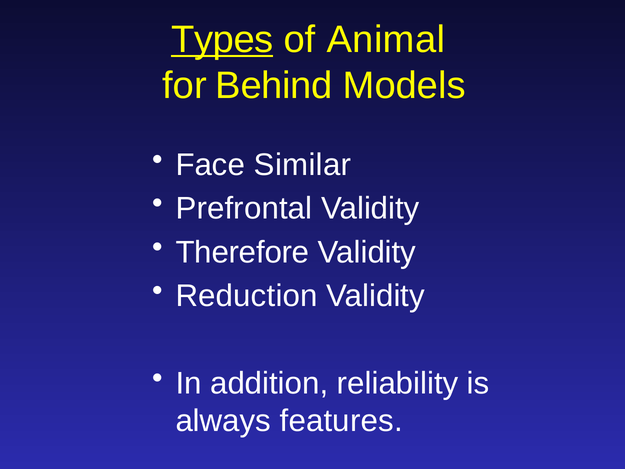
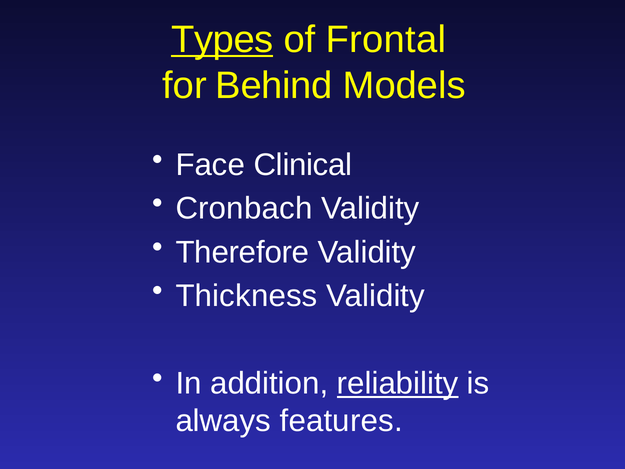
Animal: Animal -> Frontal
Similar: Similar -> Clinical
Prefrontal: Prefrontal -> Cronbach
Reduction: Reduction -> Thickness
reliability underline: none -> present
